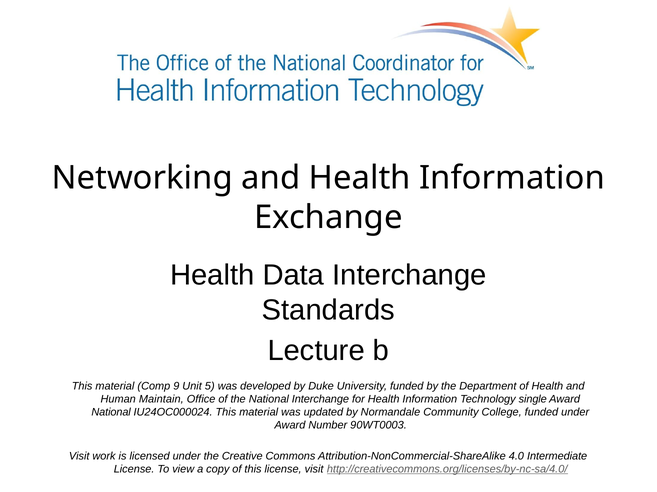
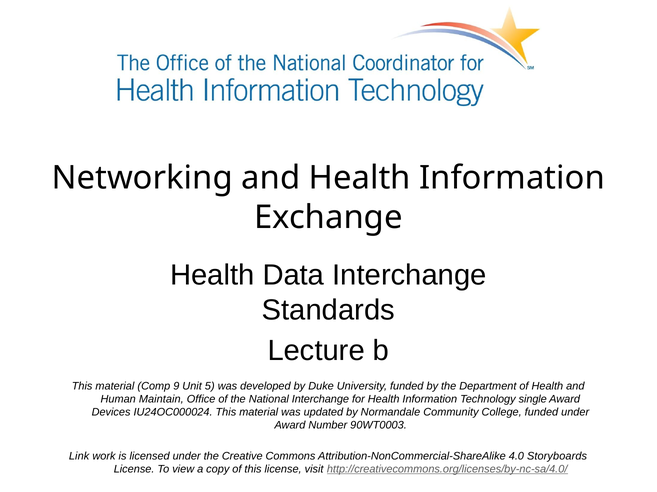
National at (111, 413): National -> Devices
Visit at (79, 457): Visit -> Link
Intermediate: Intermediate -> Storyboards
